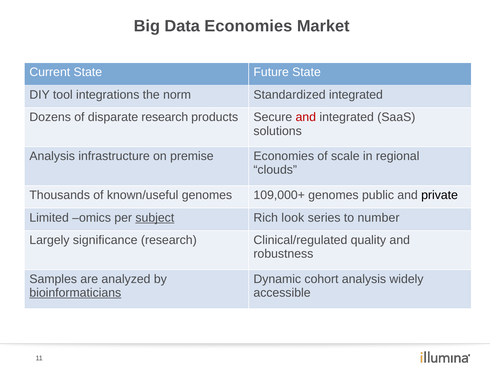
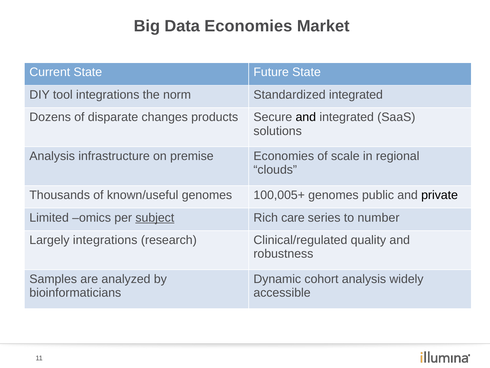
disparate research: research -> changes
and at (306, 117) colour: red -> black
109,000+: 109,000+ -> 100,005+
look: look -> care
Largely significance: significance -> integrations
bioinformaticians underline: present -> none
